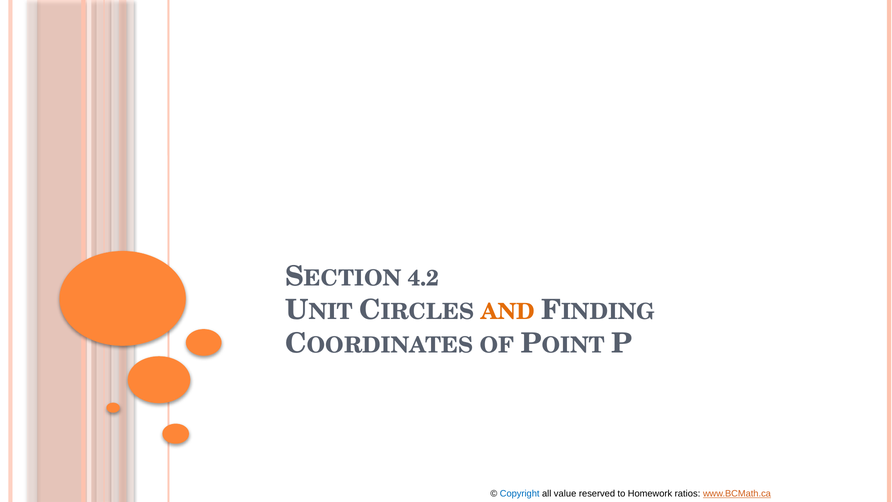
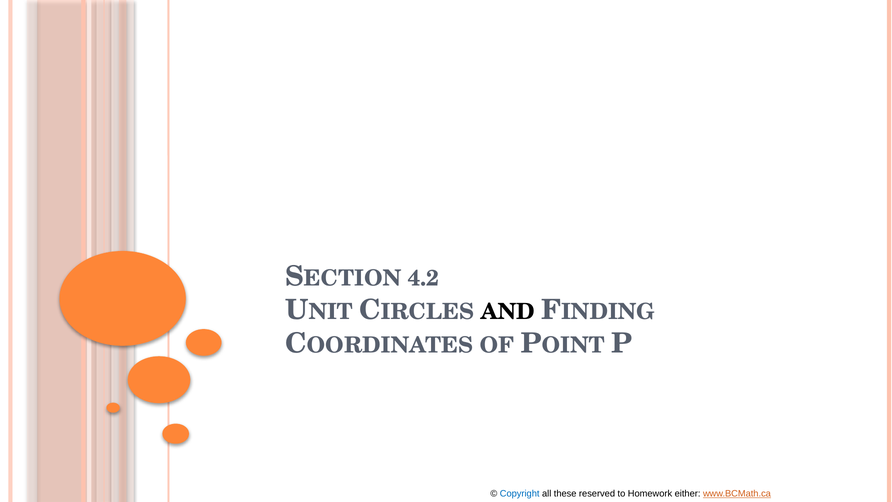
AND colour: orange -> black
value: value -> these
ratios: ratios -> either
